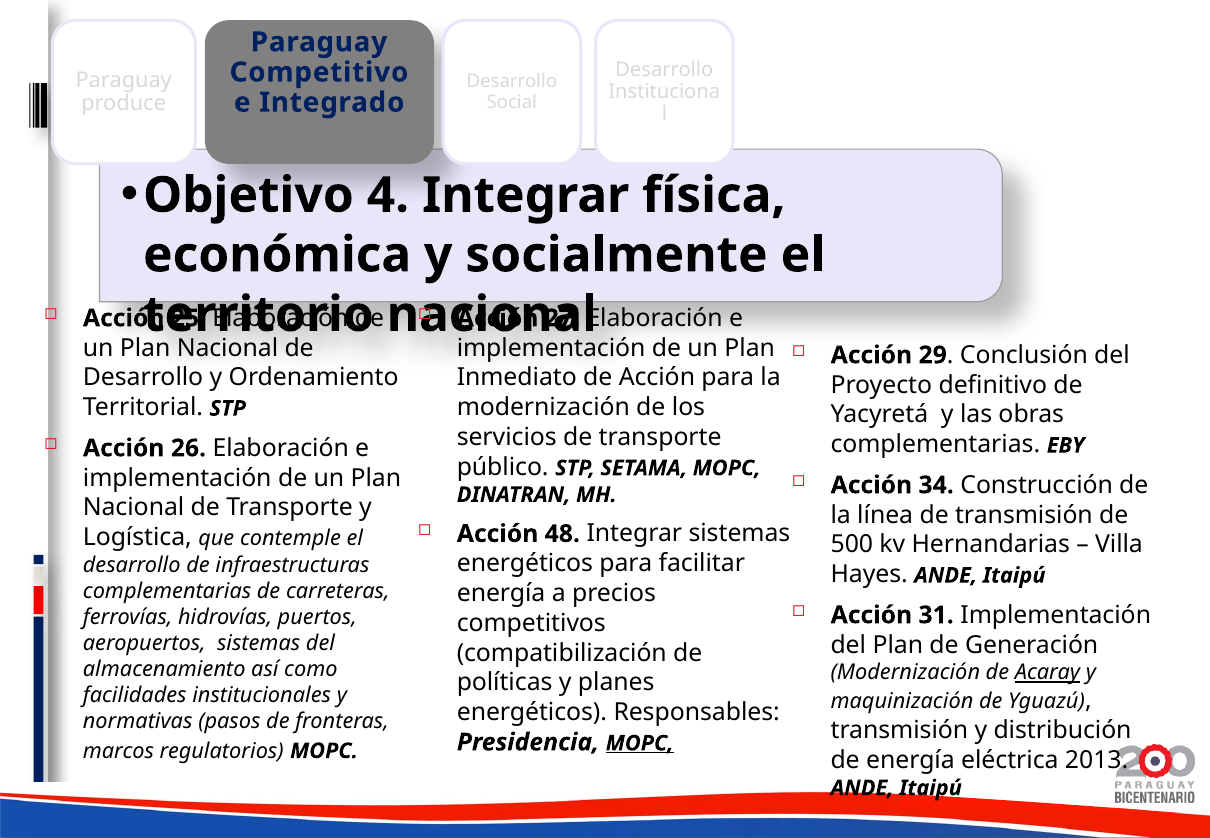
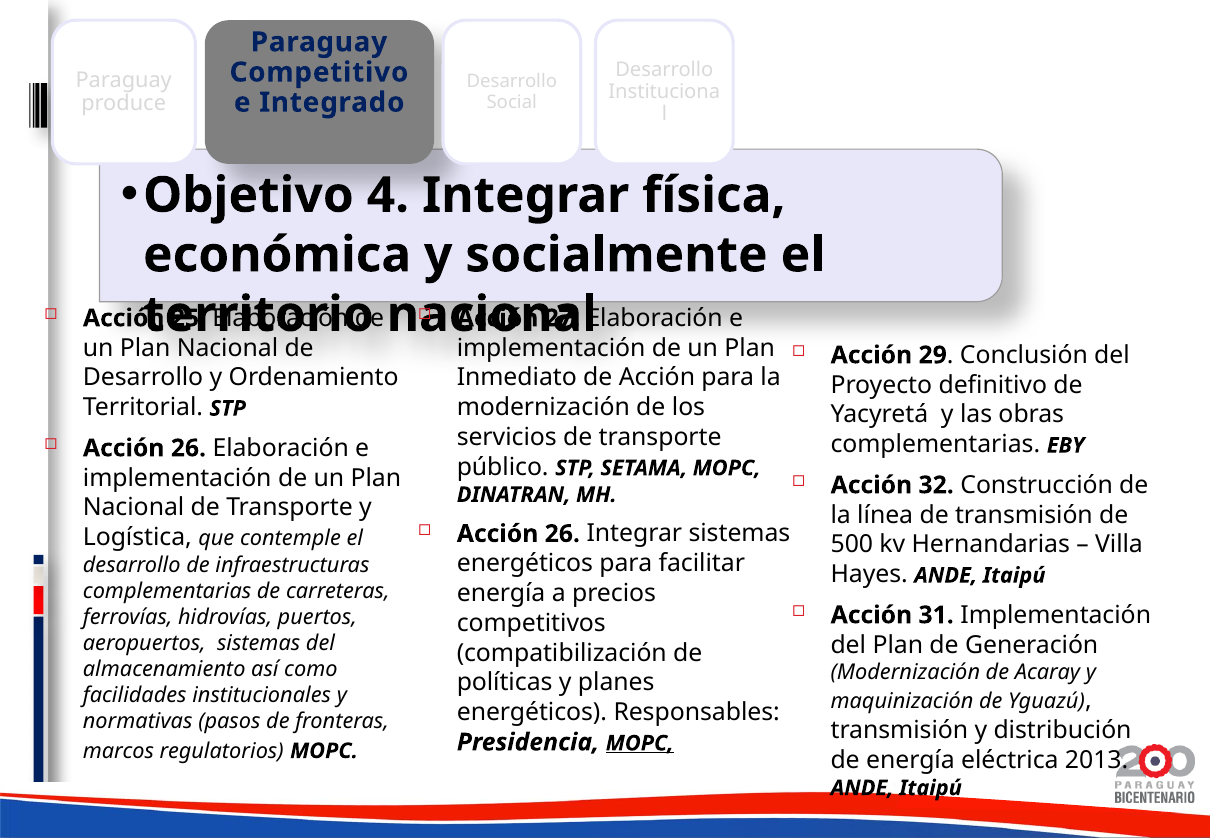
34: 34 -> 32
48 at (562, 534): 48 -> 26
Acaray underline: present -> none
